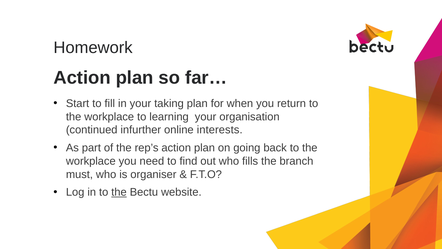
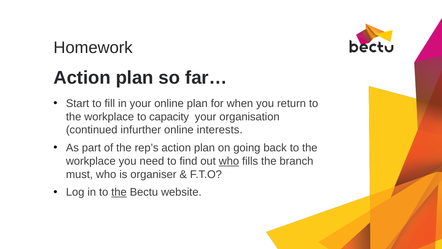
your taking: taking -> online
learning: learning -> capacity
who at (229, 161) underline: none -> present
